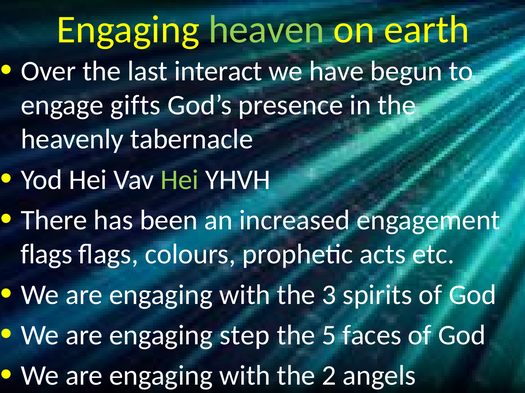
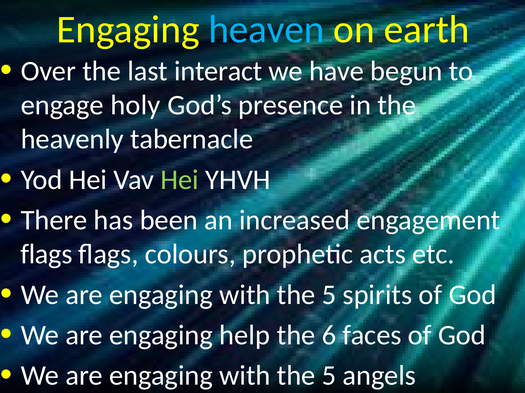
heaven colour: light green -> light blue
gifts: gifts -> holy
3 at (329, 295): 3 -> 5
step: step -> help
5: 5 -> 6
2 at (329, 376): 2 -> 5
